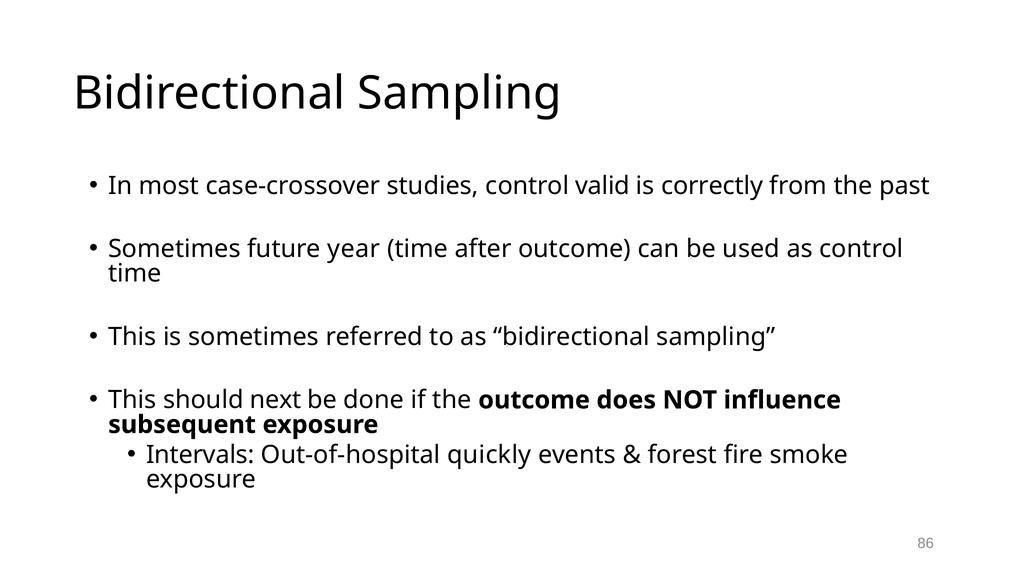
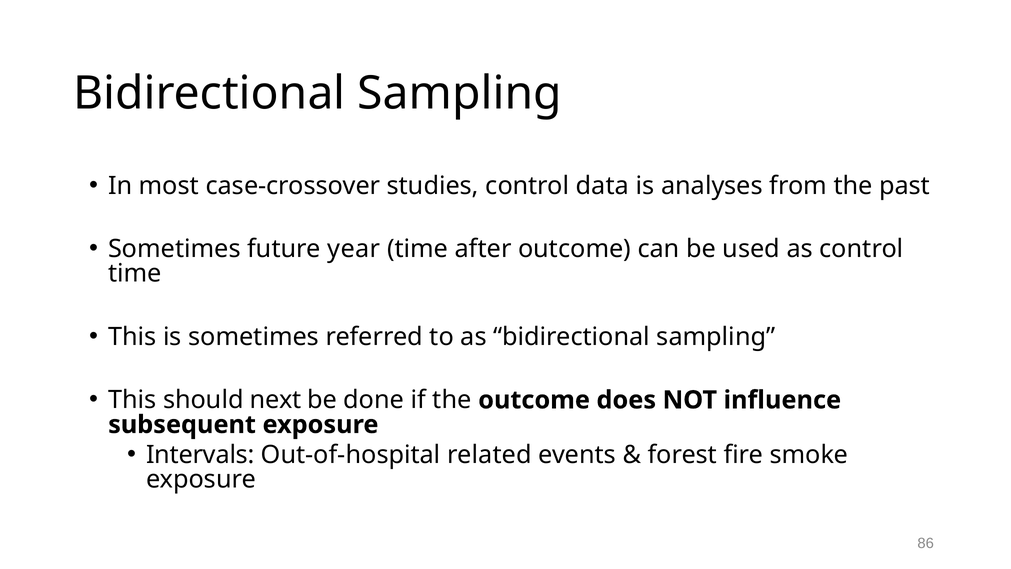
valid: valid -> data
correctly: correctly -> analyses
quickly: quickly -> related
